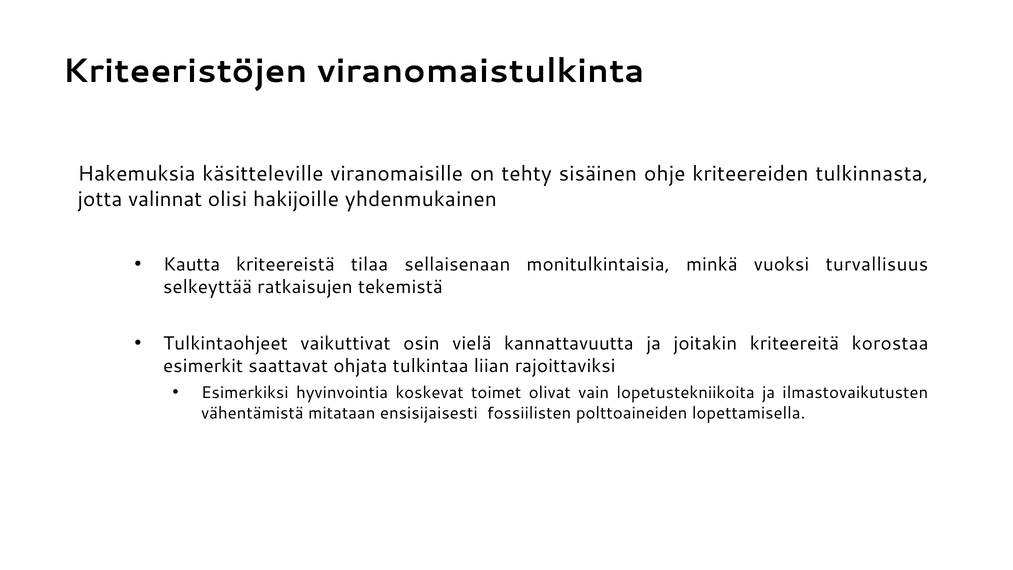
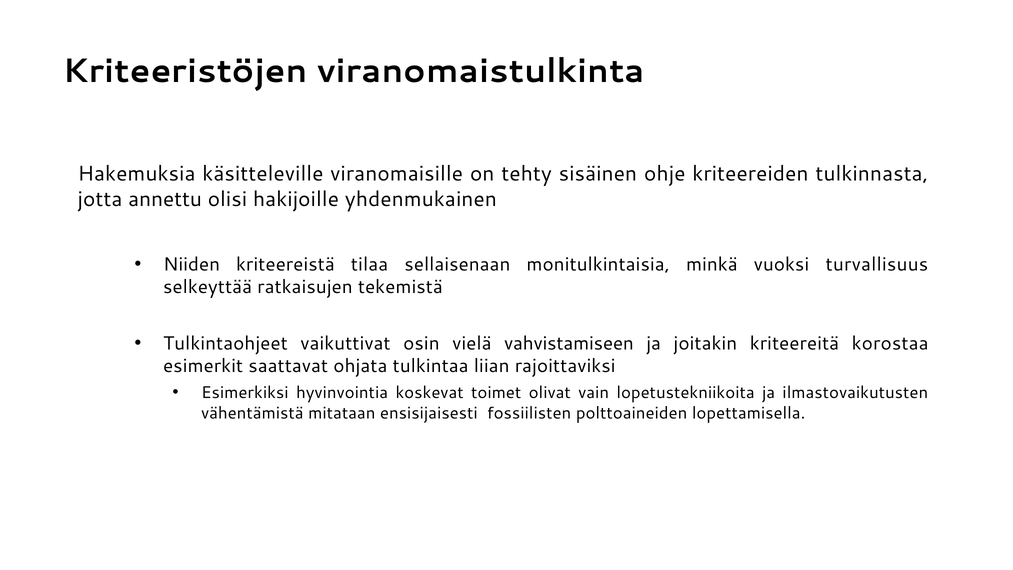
valinnat: valinnat -> annettu
Kautta: Kautta -> Niiden
kannattavuutta: kannattavuutta -> vahvistamiseen
